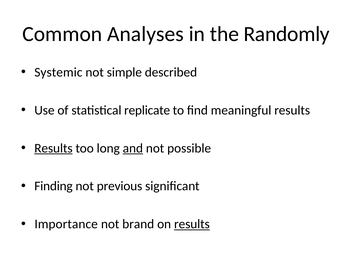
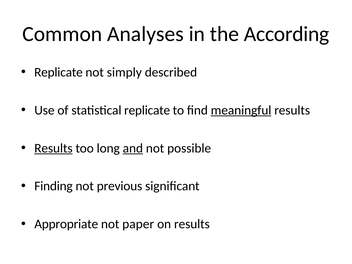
Randomly: Randomly -> According
Systemic at (58, 72): Systemic -> Replicate
simple: simple -> simply
meaningful underline: none -> present
Importance: Importance -> Appropriate
brand: brand -> paper
results at (192, 224) underline: present -> none
